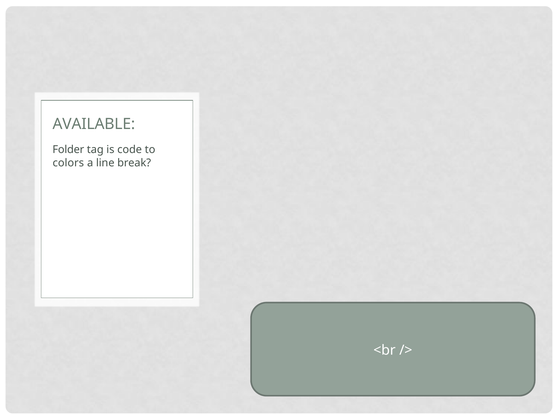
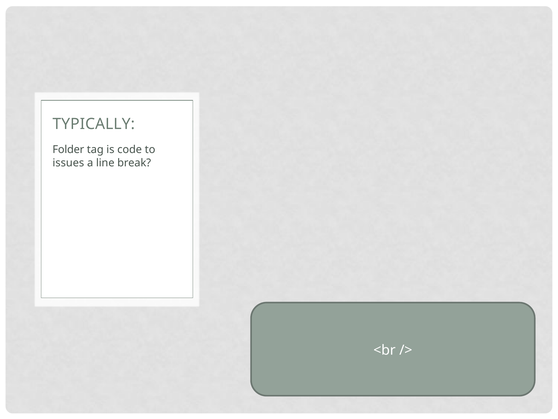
AVAILABLE: AVAILABLE -> TYPICALLY
colors: colors -> issues
